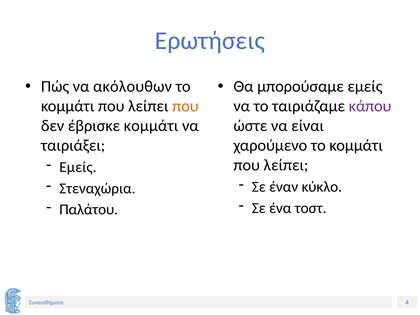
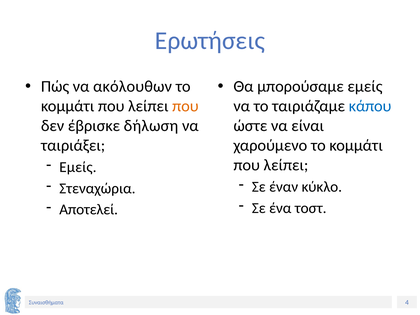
κάπου colour: purple -> blue
έβρισκε κομμάτι: κομμάτι -> δήλωση
Παλάτου: Παλάτου -> Αποτελεί
